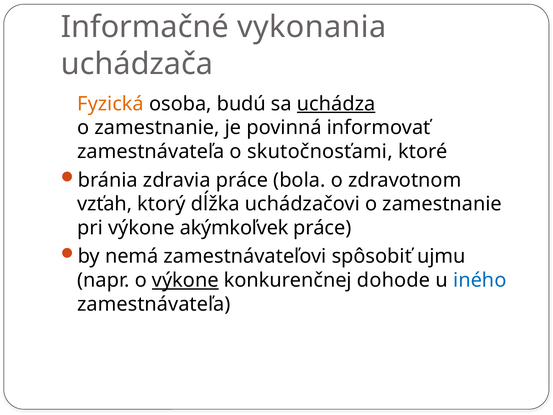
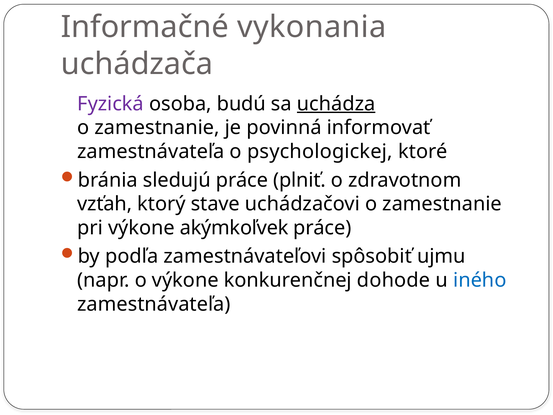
Fyzická colour: orange -> purple
skutočnosťami: skutočnosťami -> psychologickej
zdravia: zdravia -> sledujú
bola: bola -> plniť
dĺžka: dĺžka -> stave
nemá: nemá -> podľa
výkone at (185, 280) underline: present -> none
